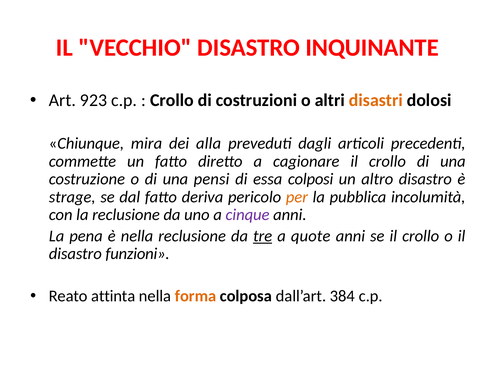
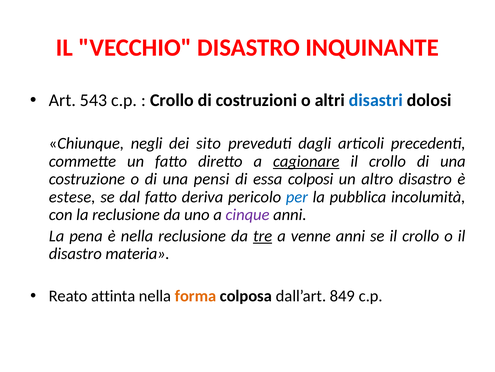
923: 923 -> 543
disastri colour: orange -> blue
mira: mira -> negli
alla: alla -> sito
cagionare underline: none -> present
strage: strage -> estese
per colour: orange -> blue
quote: quote -> venne
funzioni: funzioni -> materia
384: 384 -> 849
